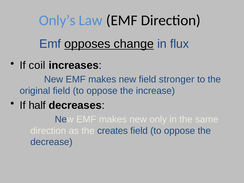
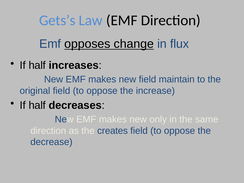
Only’s: Only’s -> Gets’s
coil at (37, 65): coil -> half
stronger: stronger -> maintain
